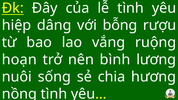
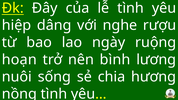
bỗng: bỗng -> nghe
vắng: vắng -> ngày
